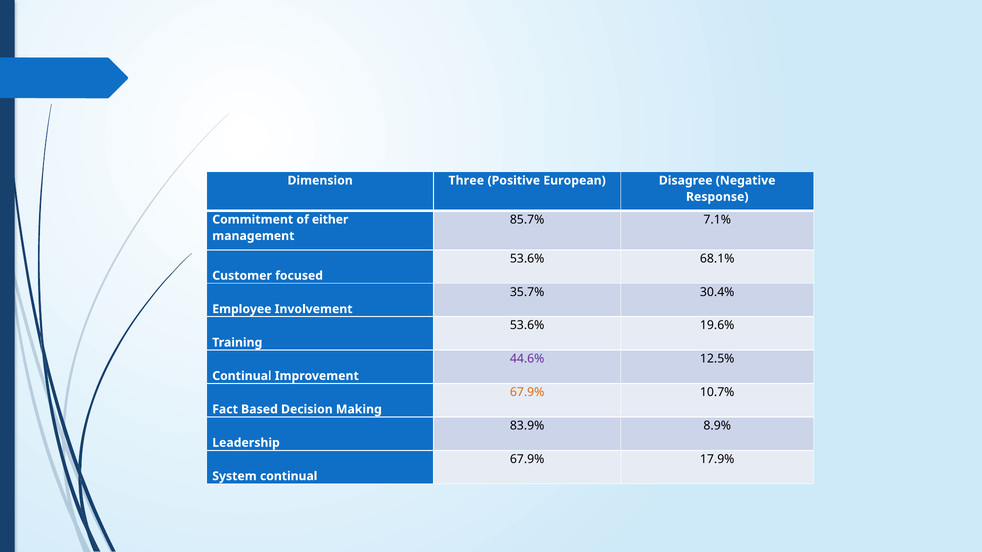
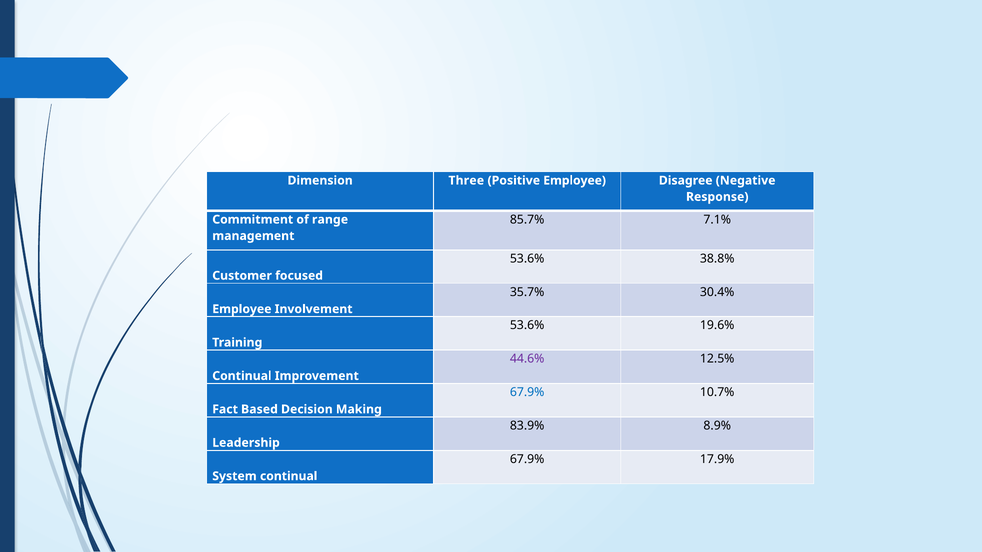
Positive European: European -> Employee
either: either -> range
68.1%: 68.1% -> 38.8%
67.9% at (527, 392) colour: orange -> blue
